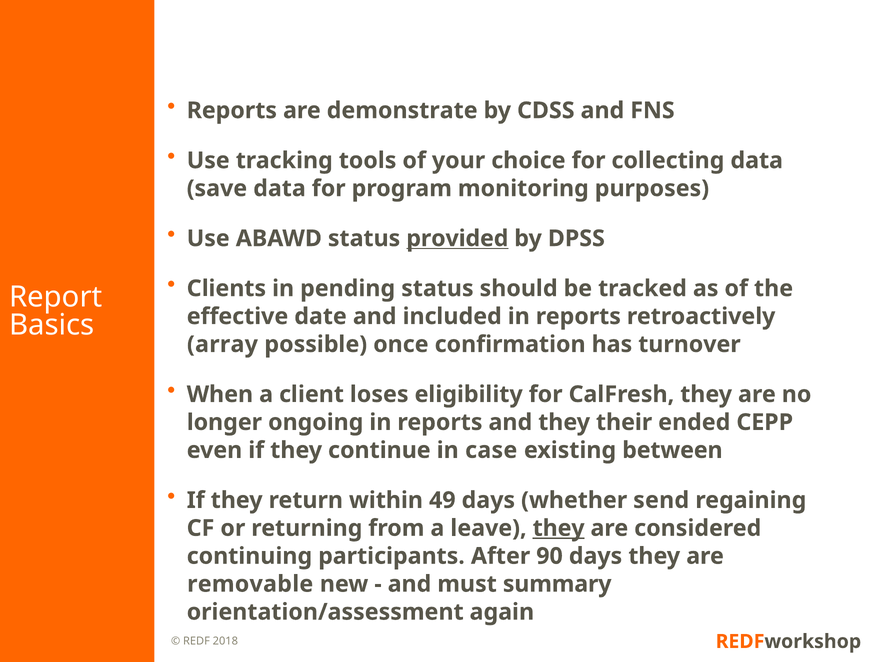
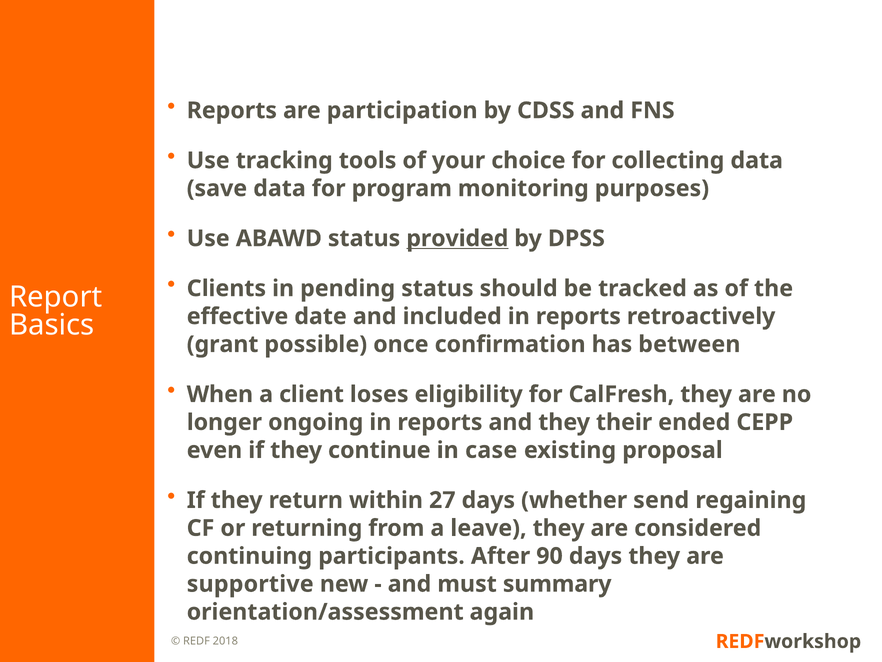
demonstrate: demonstrate -> participation
array: array -> grant
turnover: turnover -> between
between: between -> proposal
49: 49 -> 27
they at (559, 528) underline: present -> none
removable: removable -> supportive
